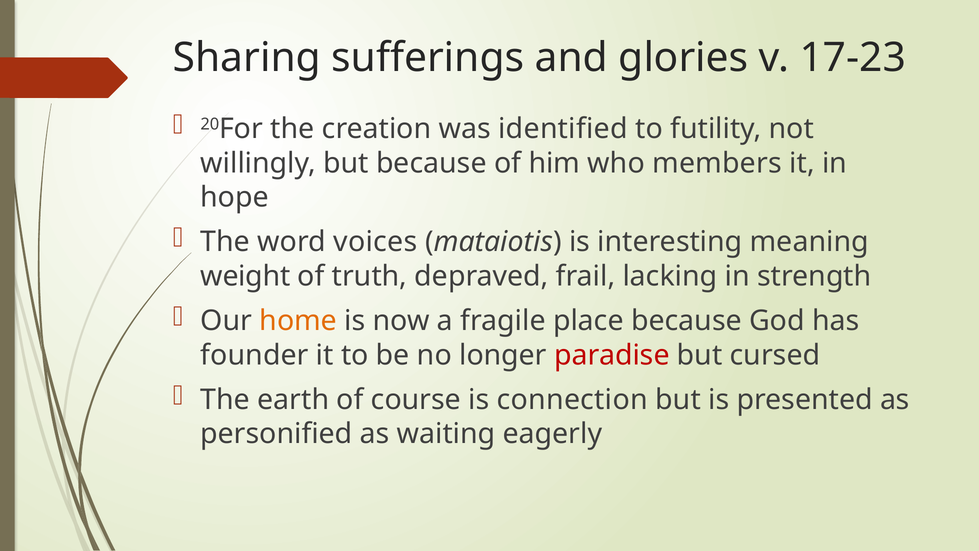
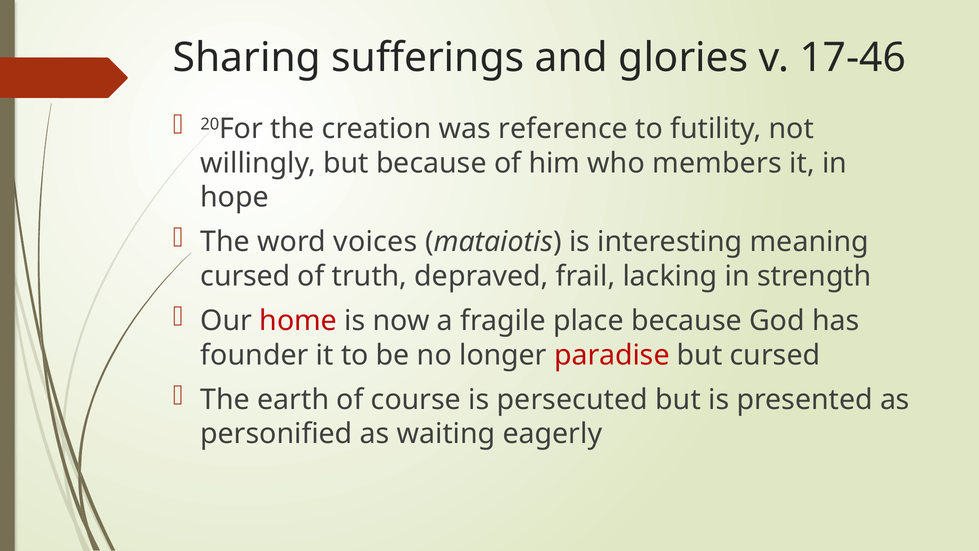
17-23: 17-23 -> 17-46
identified: identified -> reference
weight at (245, 276): weight -> cursed
home colour: orange -> red
connection: connection -> persecuted
